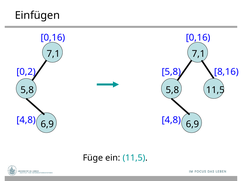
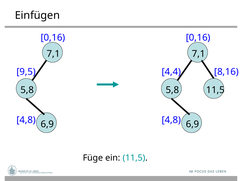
0,2: 0,2 -> 9,5
5,8 at (171, 72): 5,8 -> 4,4
